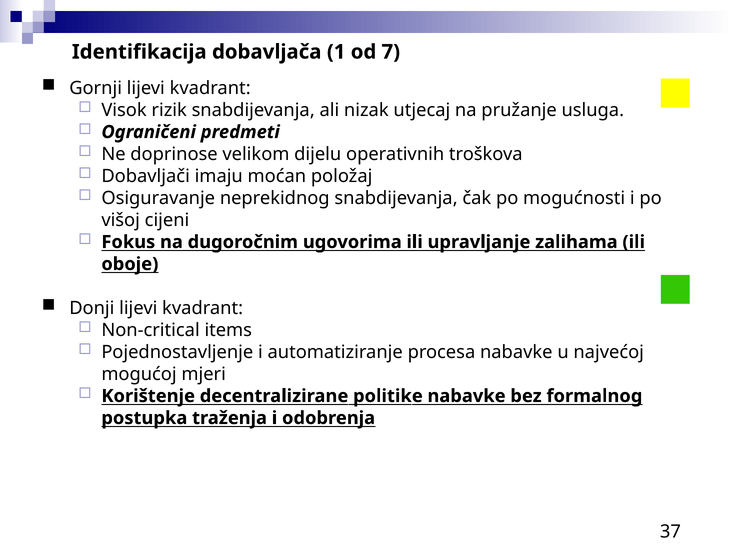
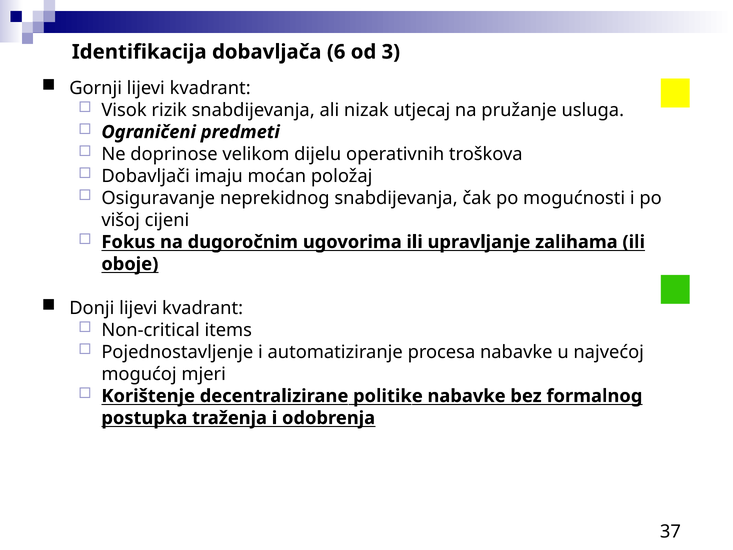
1: 1 -> 6
7: 7 -> 3
